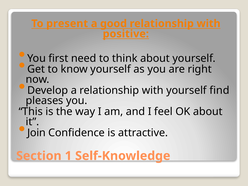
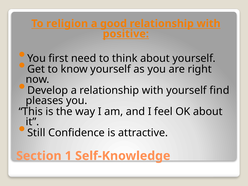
present: present -> religion
Join: Join -> Still
